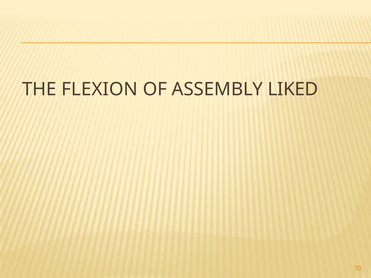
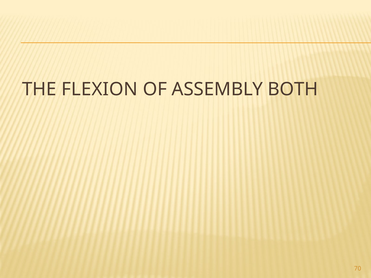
LIKED: LIKED -> BOTH
